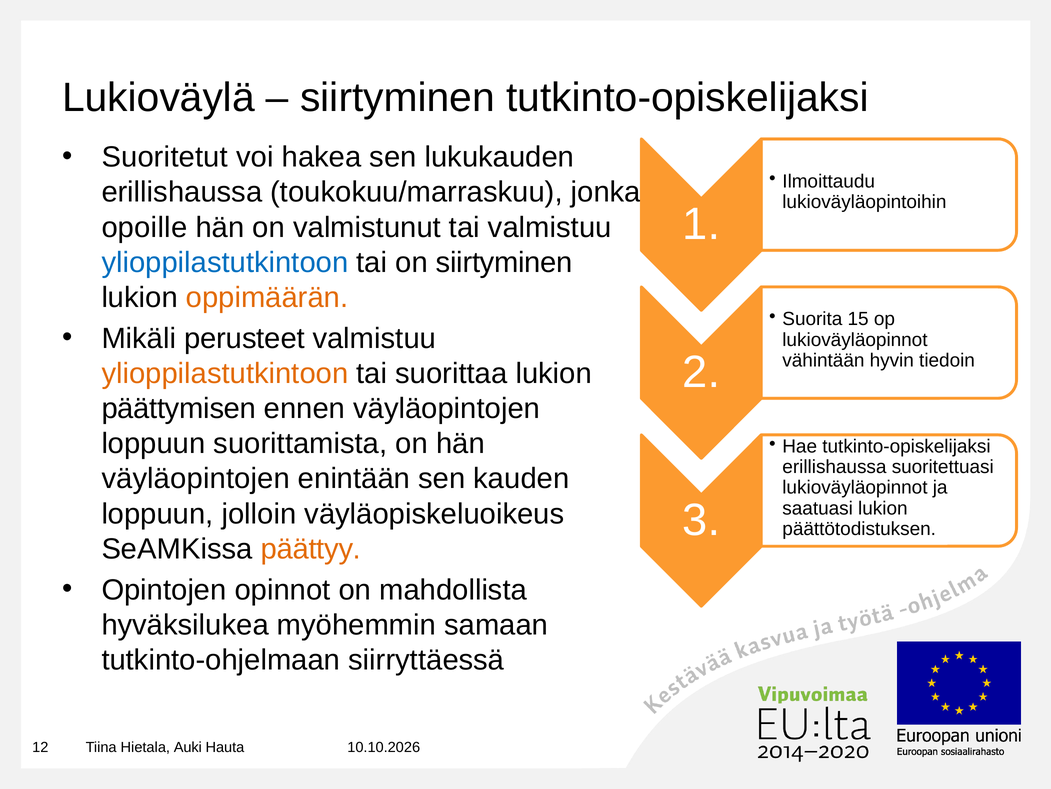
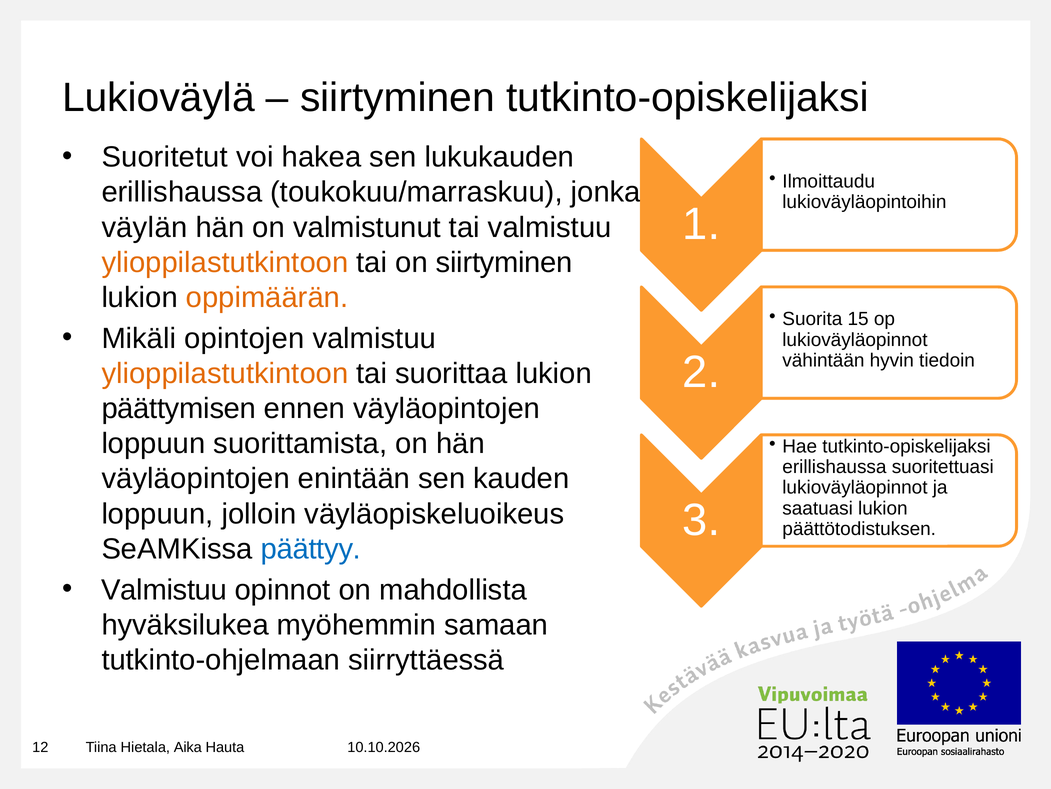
opoille: opoille -> väylän
ylioppilastutkintoon at (225, 262) colour: blue -> orange
perusteet: perusteet -> opintojen
päättyy colour: orange -> blue
Opintojen at (164, 589): Opintojen -> Valmistuu
Auki: Auki -> Aika
